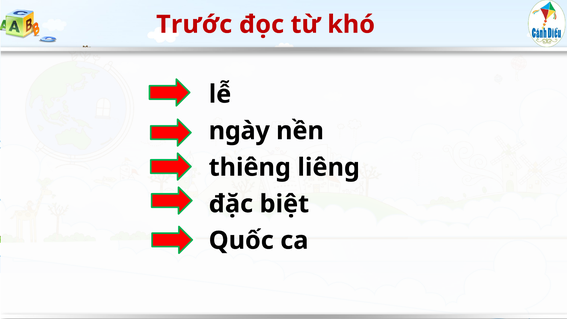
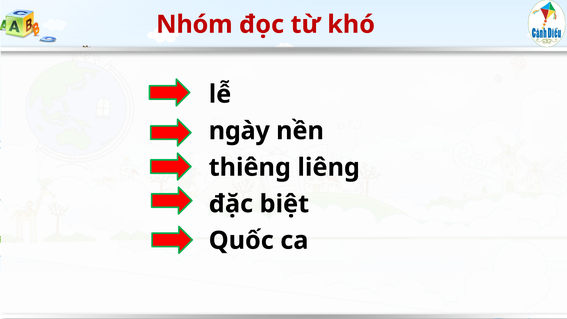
Trước: Trước -> Nhóm
